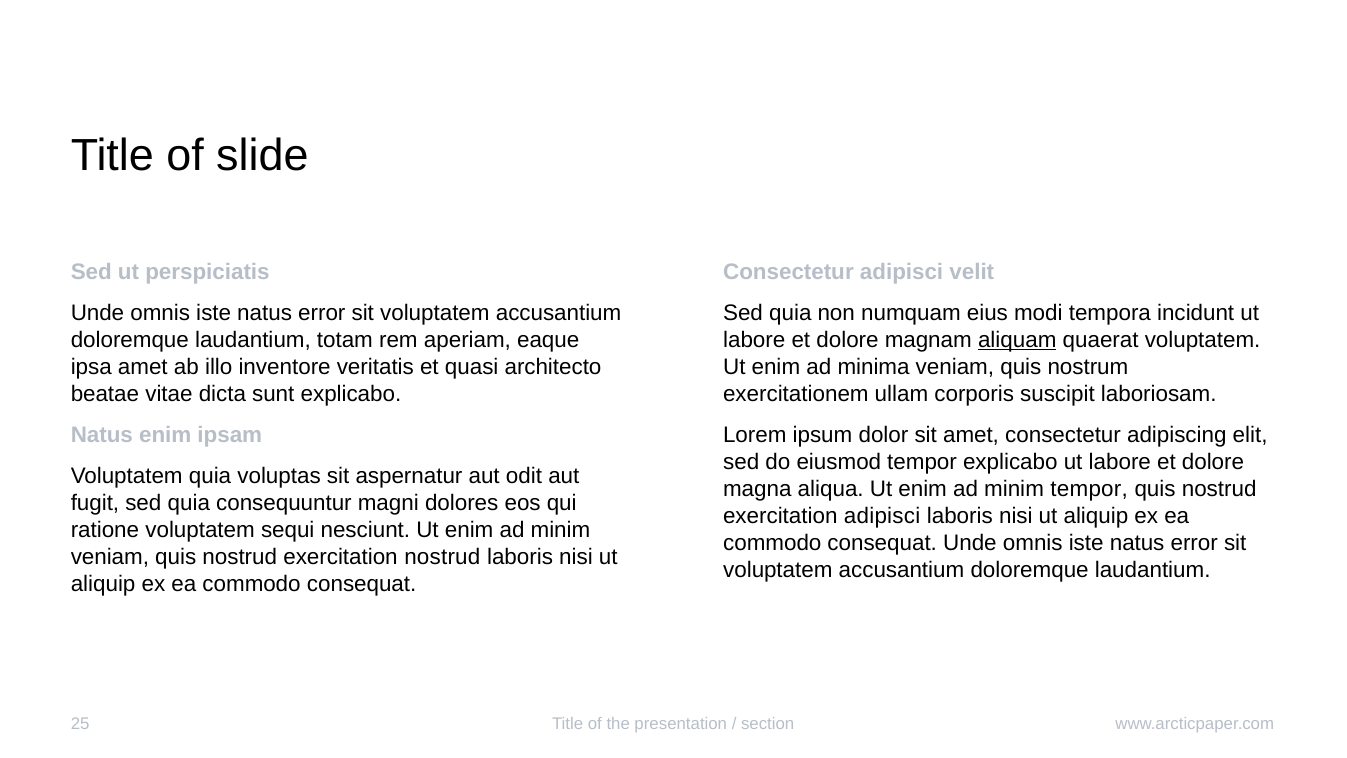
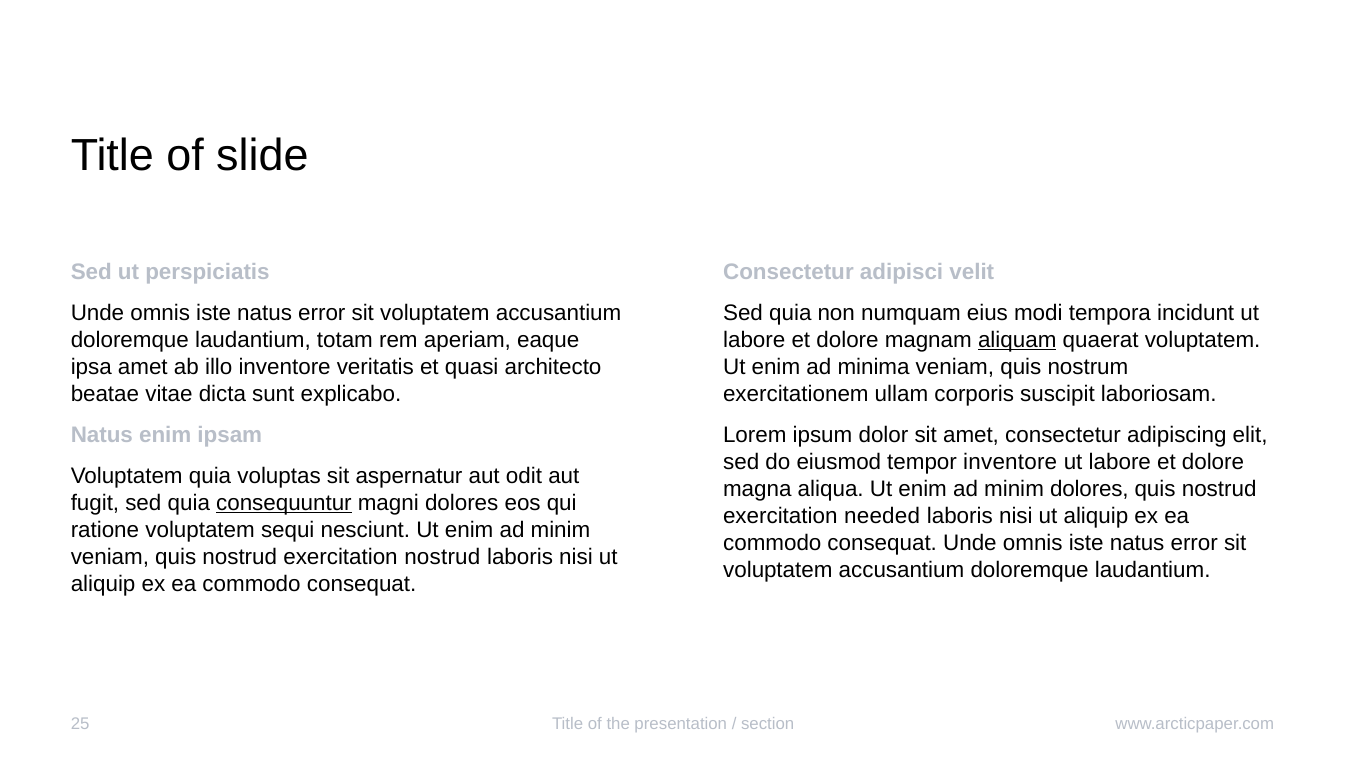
tempor explicabo: explicabo -> inventore
minim tempor: tempor -> dolores
consequuntur underline: none -> present
exercitation adipisci: adipisci -> needed
